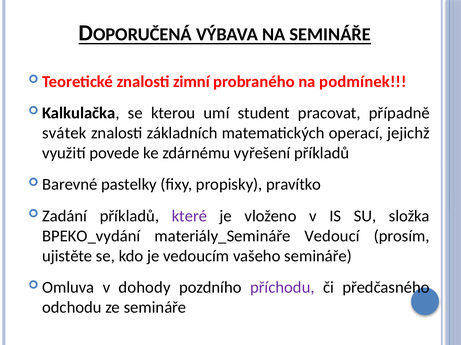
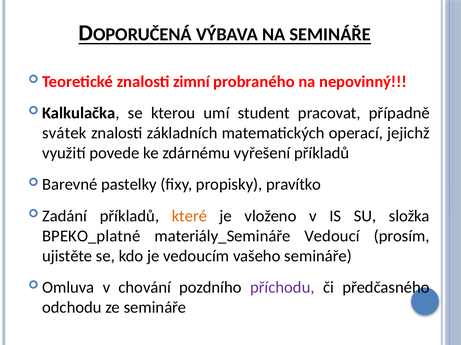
podmínek: podmínek -> nepovinný
které colour: purple -> orange
BPEKO_vydání: BPEKO_vydání -> BPEKO_platné
dohody: dohody -> chování
